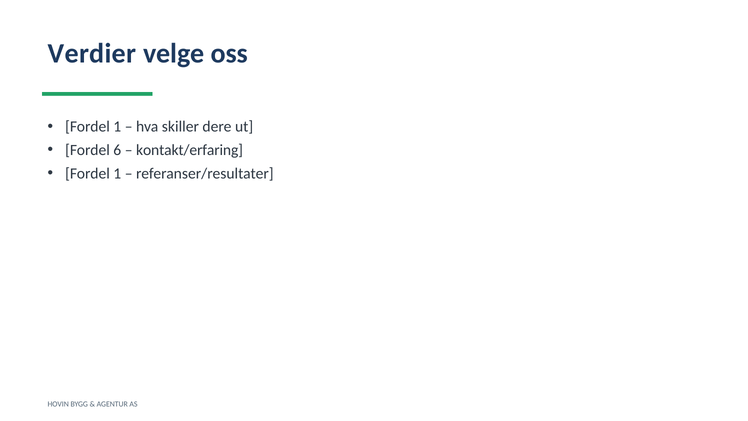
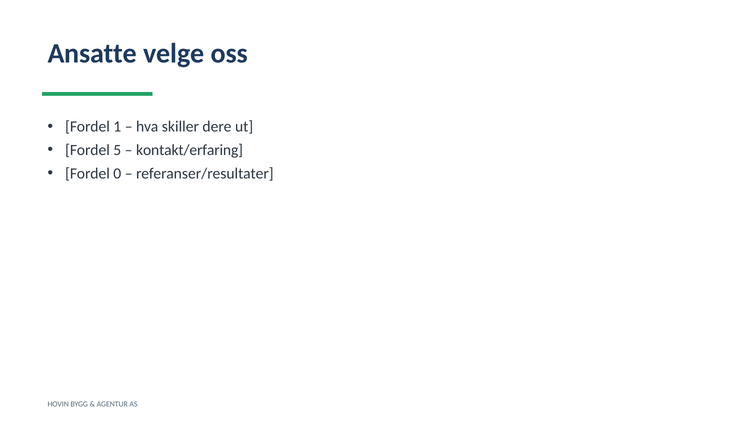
Verdier: Verdier -> Ansatte
6: 6 -> 5
1 at (117, 173): 1 -> 0
